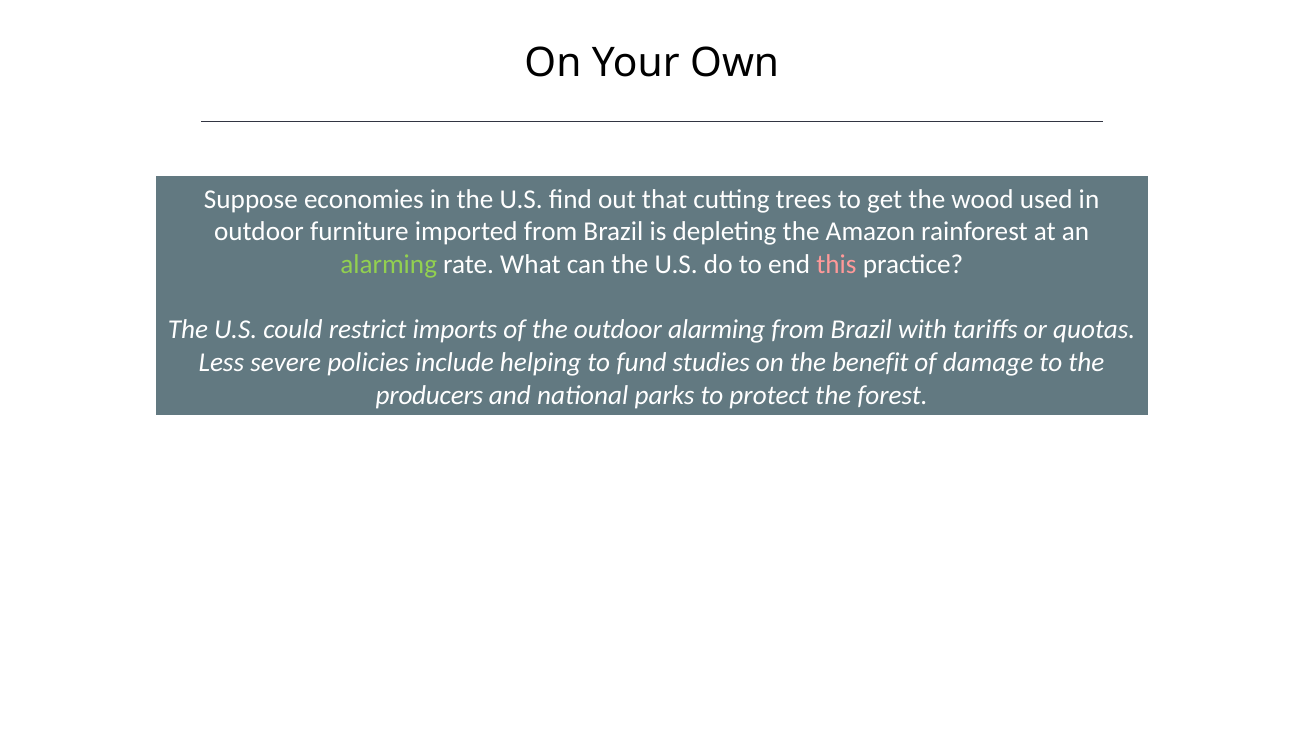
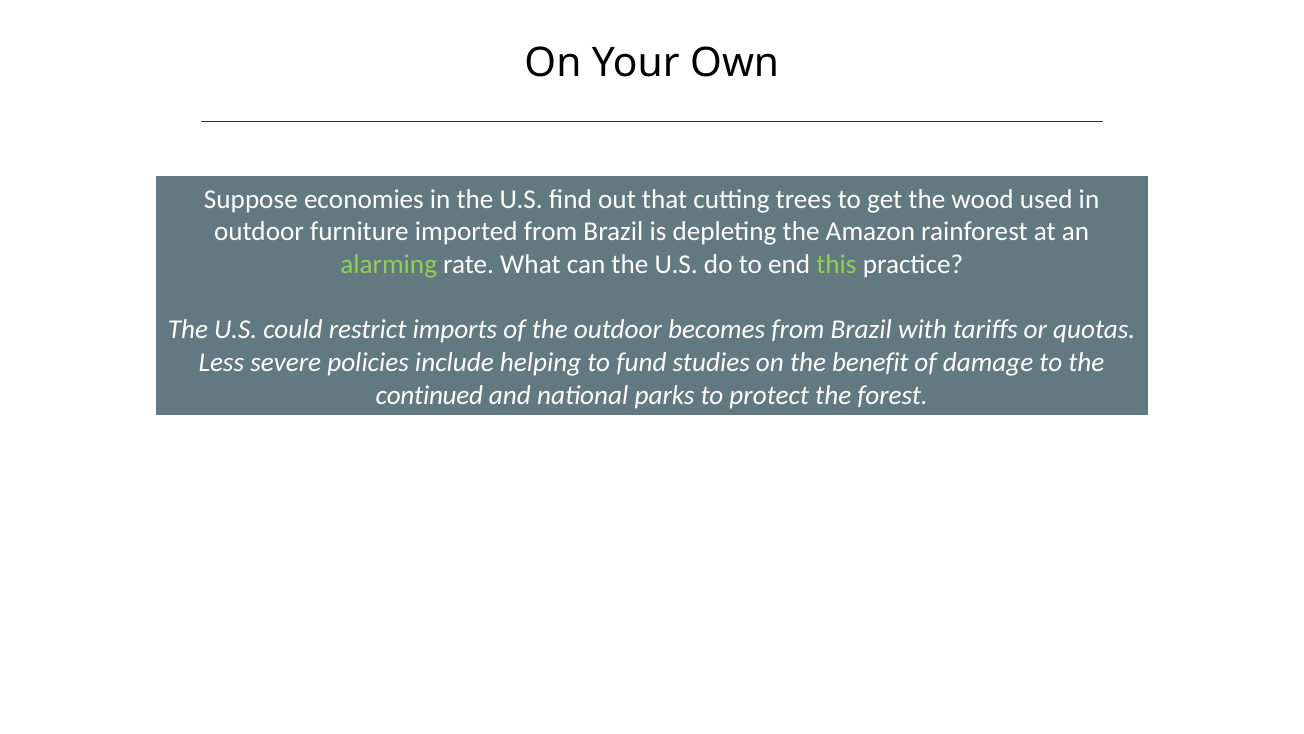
this colour: pink -> light green
outdoor alarming: alarming -> becomes
producers: producers -> continued
